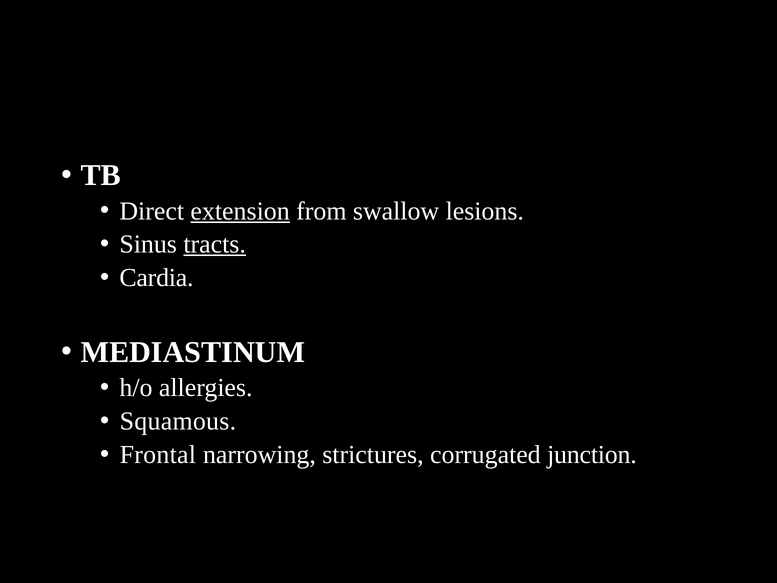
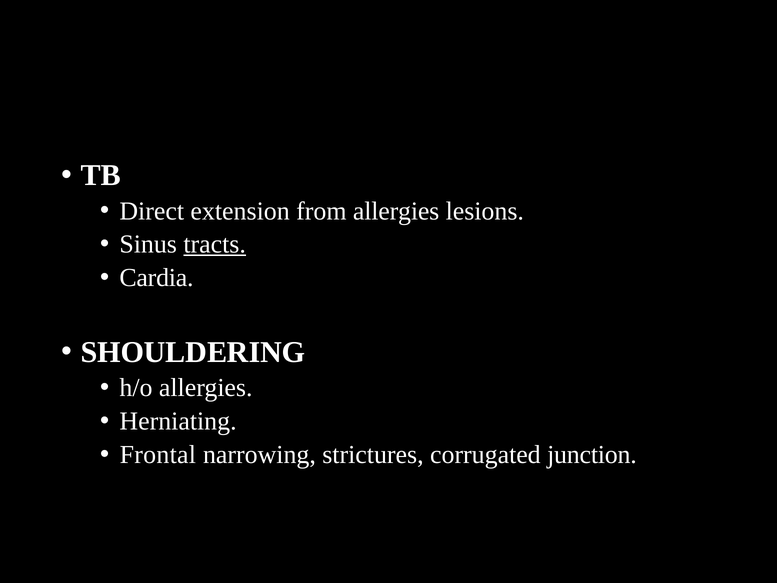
extension underline: present -> none
from swallow: swallow -> allergies
MEDIASTINUM: MEDIASTINUM -> SHOULDERING
Squamous: Squamous -> Herniating
